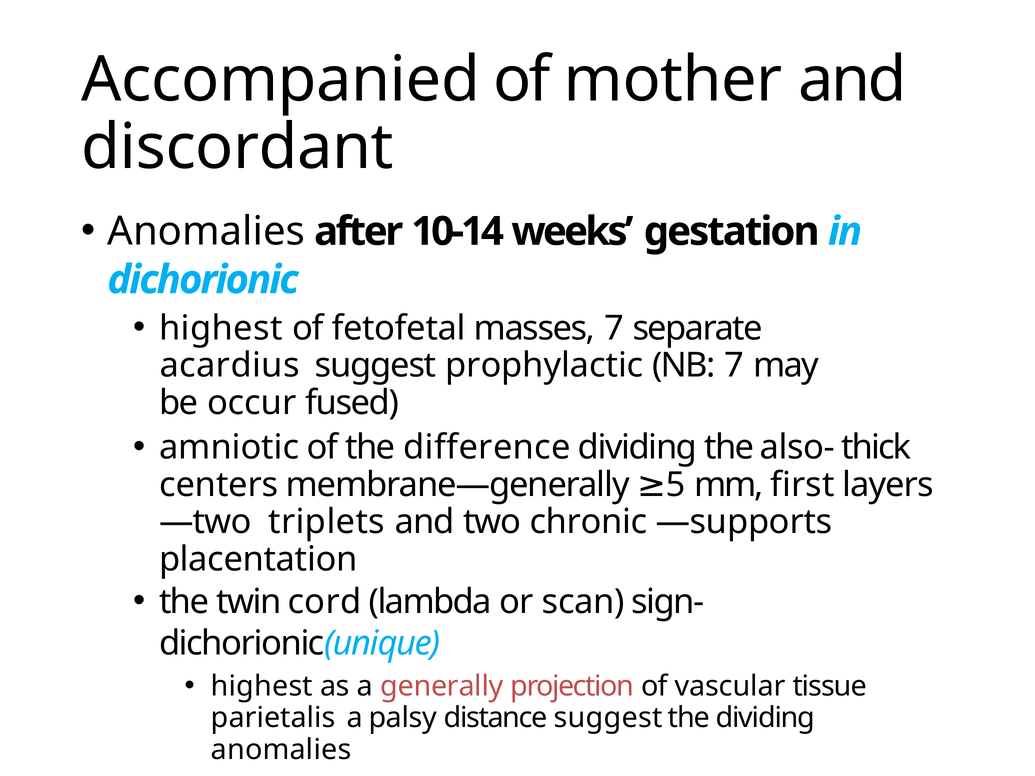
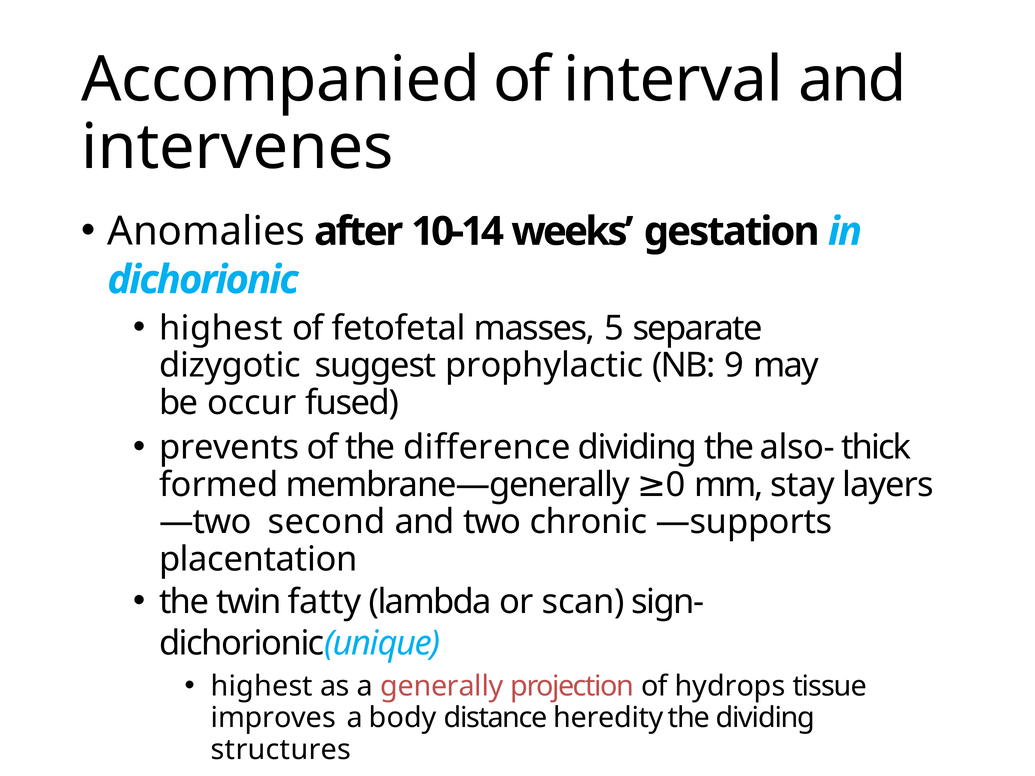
mother: mother -> interval
discordant: discordant -> intervenes
masses 7: 7 -> 5
acardius: acardius -> dizygotic
NB 7: 7 -> 9
amniotic: amniotic -> prevents
first: first -> stay
centers: centers -> formed
5: 5 -> 0
triplets: triplets -> second
cord: cord -> fatty
vascular: vascular -> hydrops
parietalis: parietalis -> improves
palsy: palsy -> body
distance suggest: suggest -> heredity
anomalies at (281, 750): anomalies -> structures
